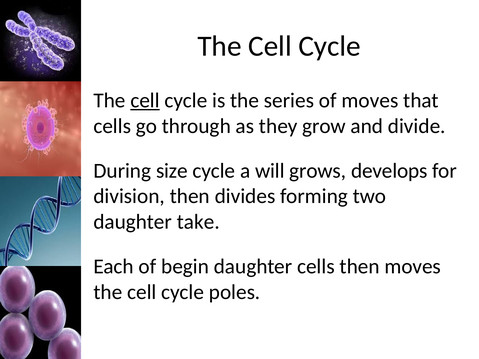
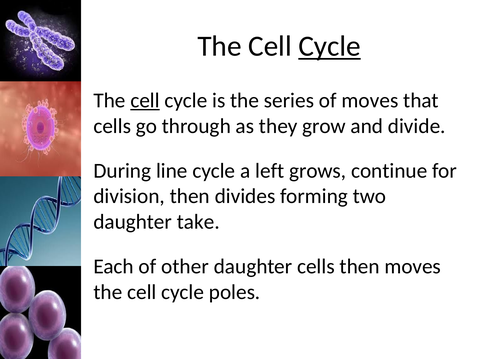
Cycle at (329, 46) underline: none -> present
size: size -> line
will: will -> left
develops: develops -> continue
begin: begin -> other
